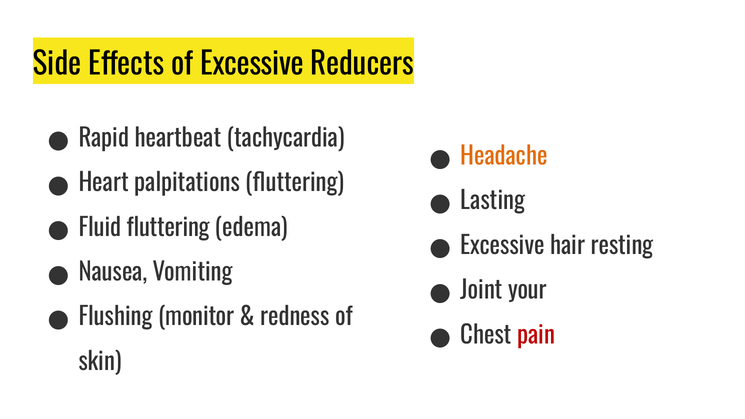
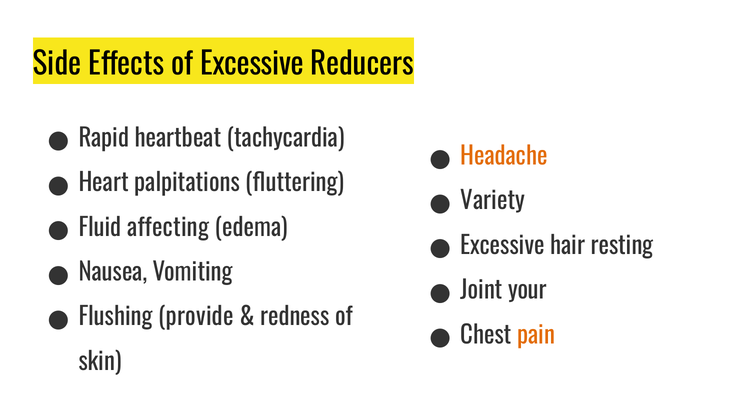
Lasting: Lasting -> Variety
Fluid fluttering: fluttering -> affecting
monitor: monitor -> provide
pain colour: red -> orange
